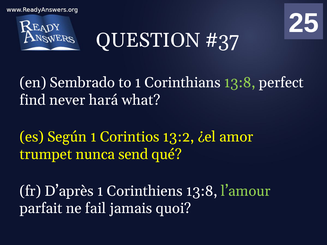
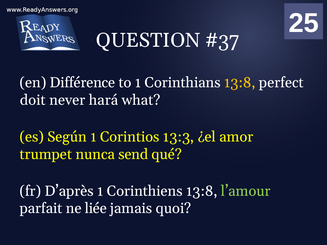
Sembrado: Sembrado -> Différence
13:8 at (240, 83) colour: light green -> yellow
find: find -> doit
13:2: 13:2 -> 13:3
fail: fail -> liée
